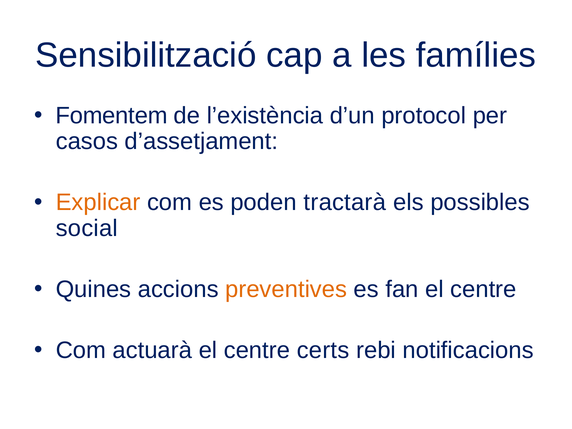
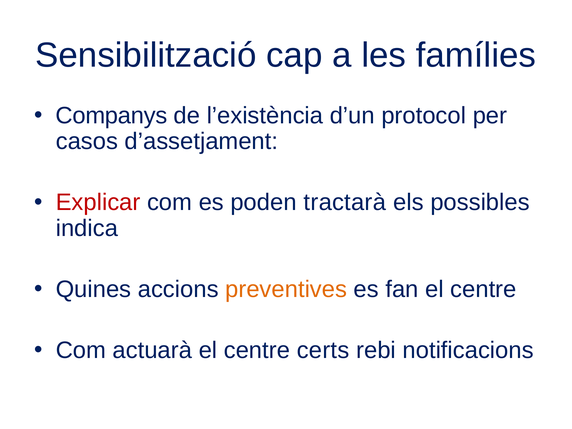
Fomentem: Fomentem -> Companys
Explicar colour: orange -> red
social: social -> indica
